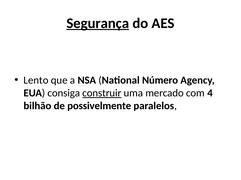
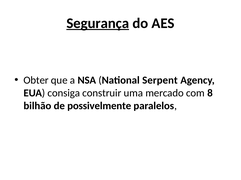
Lento: Lento -> Obter
Número: Número -> Serpent
construir underline: present -> none
4: 4 -> 8
